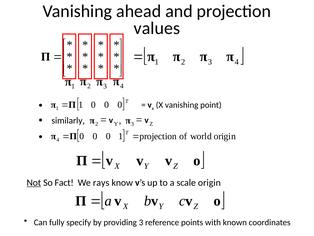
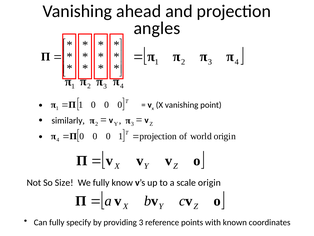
values: values -> angles
Not underline: present -> none
Fact: Fact -> Size
We rays: rays -> fully
